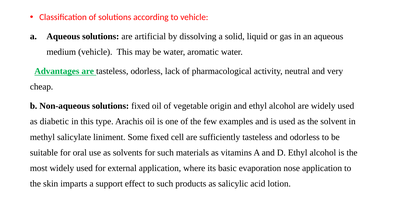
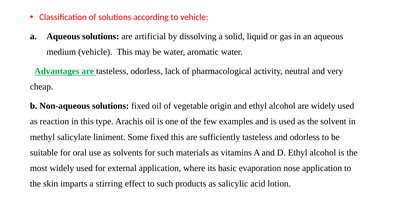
diabetic: diabetic -> reaction
fixed cell: cell -> this
support: support -> stirring
